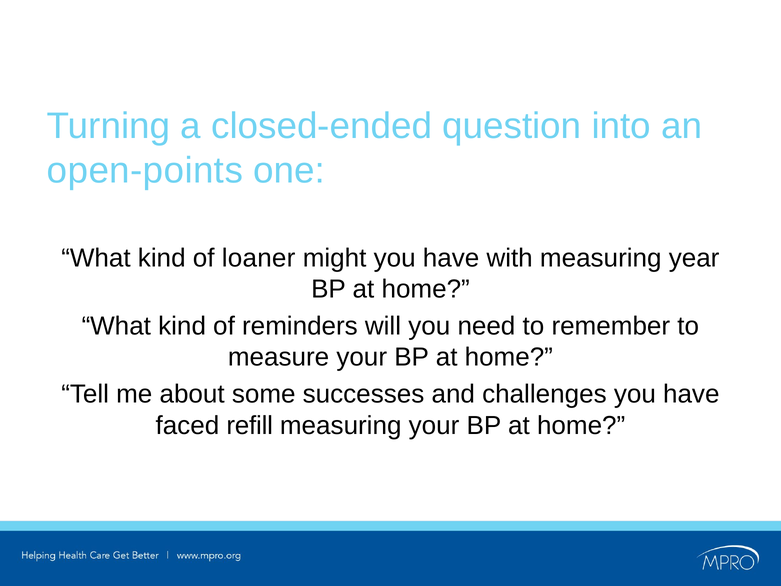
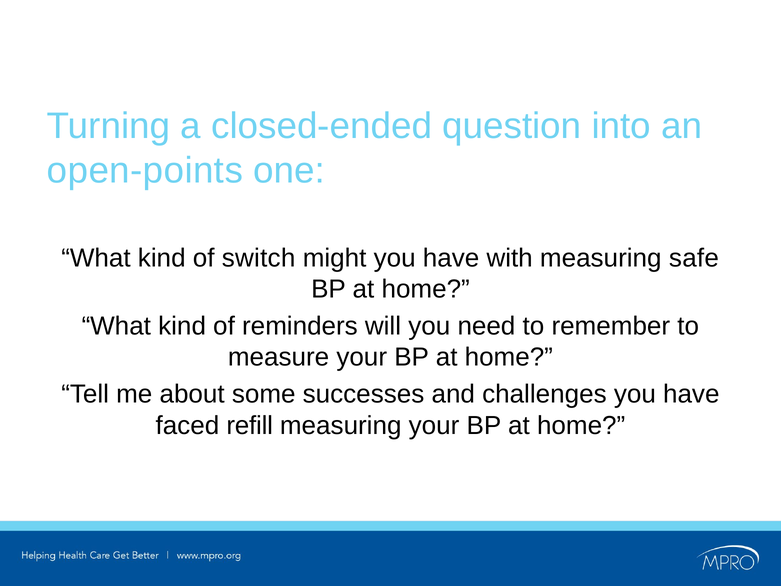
loaner: loaner -> switch
year: year -> safe
